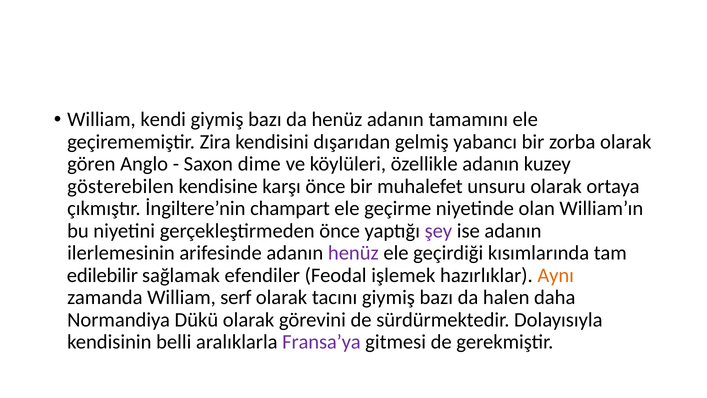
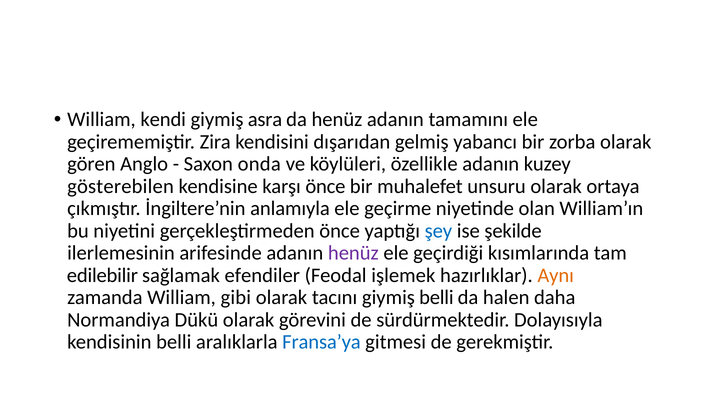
bazı at (265, 119): bazı -> asra
dime: dime -> onda
champart: champart -> anlamıyla
şey colour: purple -> blue
ise adanın: adanın -> şekilde
serf: serf -> gibi
tacını giymiş bazı: bazı -> belli
Fransa’ya colour: purple -> blue
